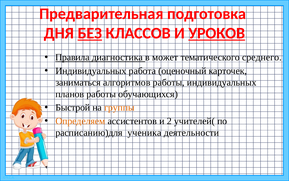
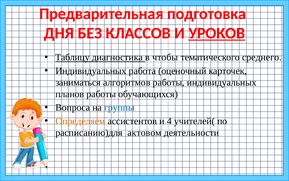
БЕЗ underline: present -> none
Правила: Правила -> Таблицу
может: может -> чтобы
Быстрой: Быстрой -> Вопроса
группы colour: orange -> blue
2: 2 -> 4
ученика: ученика -> актовом
